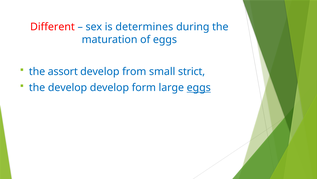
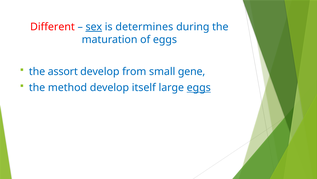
sex underline: none -> present
strict: strict -> gene
the develop: develop -> method
form: form -> itself
